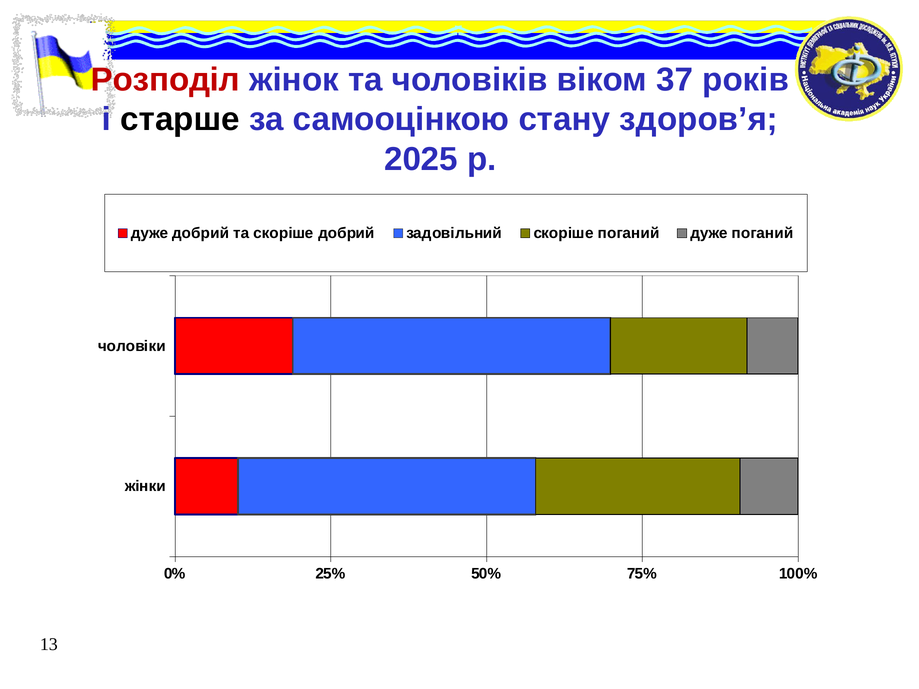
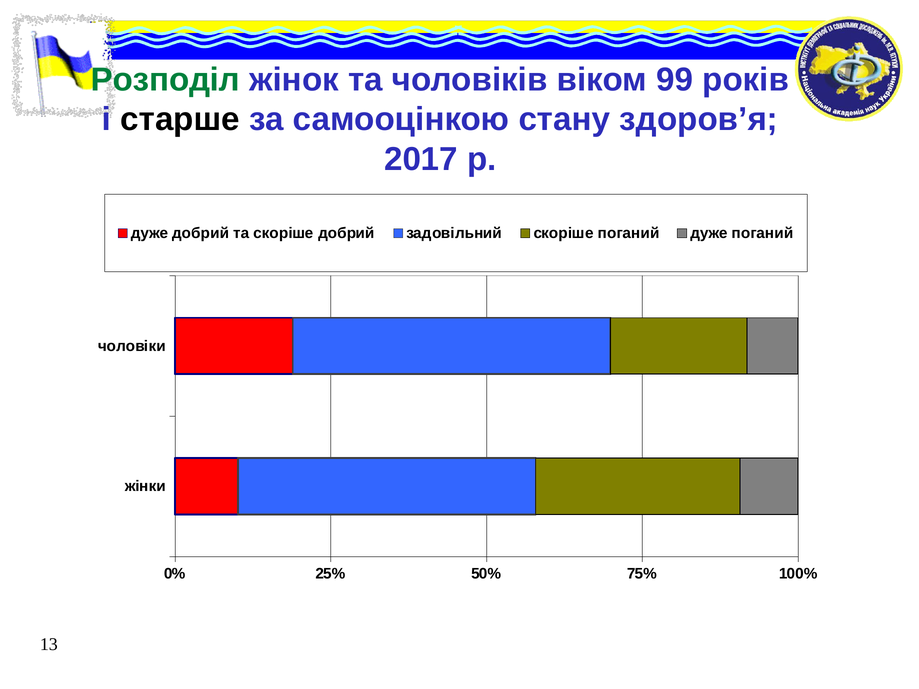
Розподіл colour: red -> green
37: 37 -> 99
2025: 2025 -> 2017
